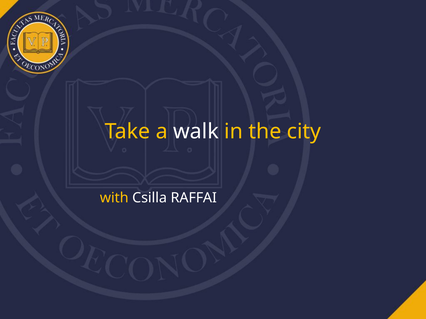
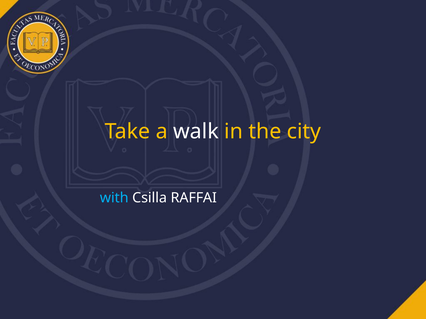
with colour: yellow -> light blue
